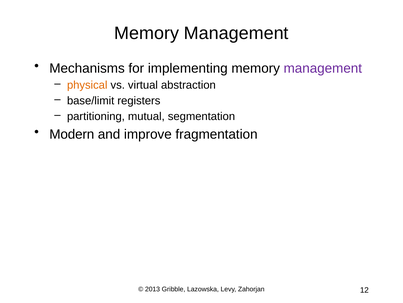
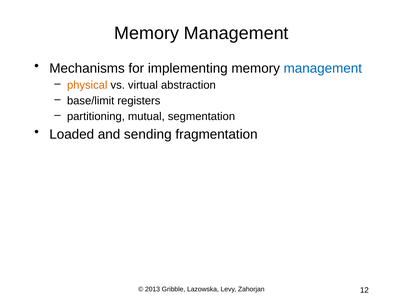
management at (323, 68) colour: purple -> blue
Modern: Modern -> Loaded
improve: improve -> sending
